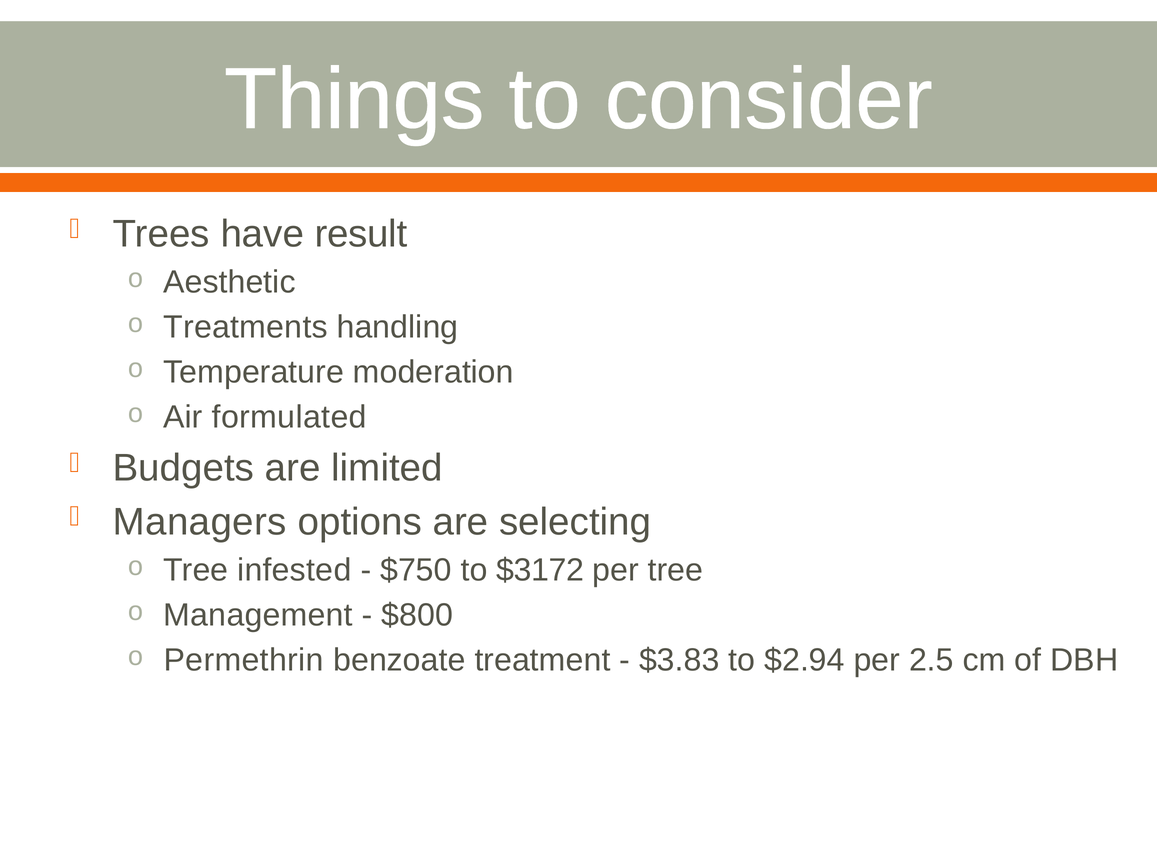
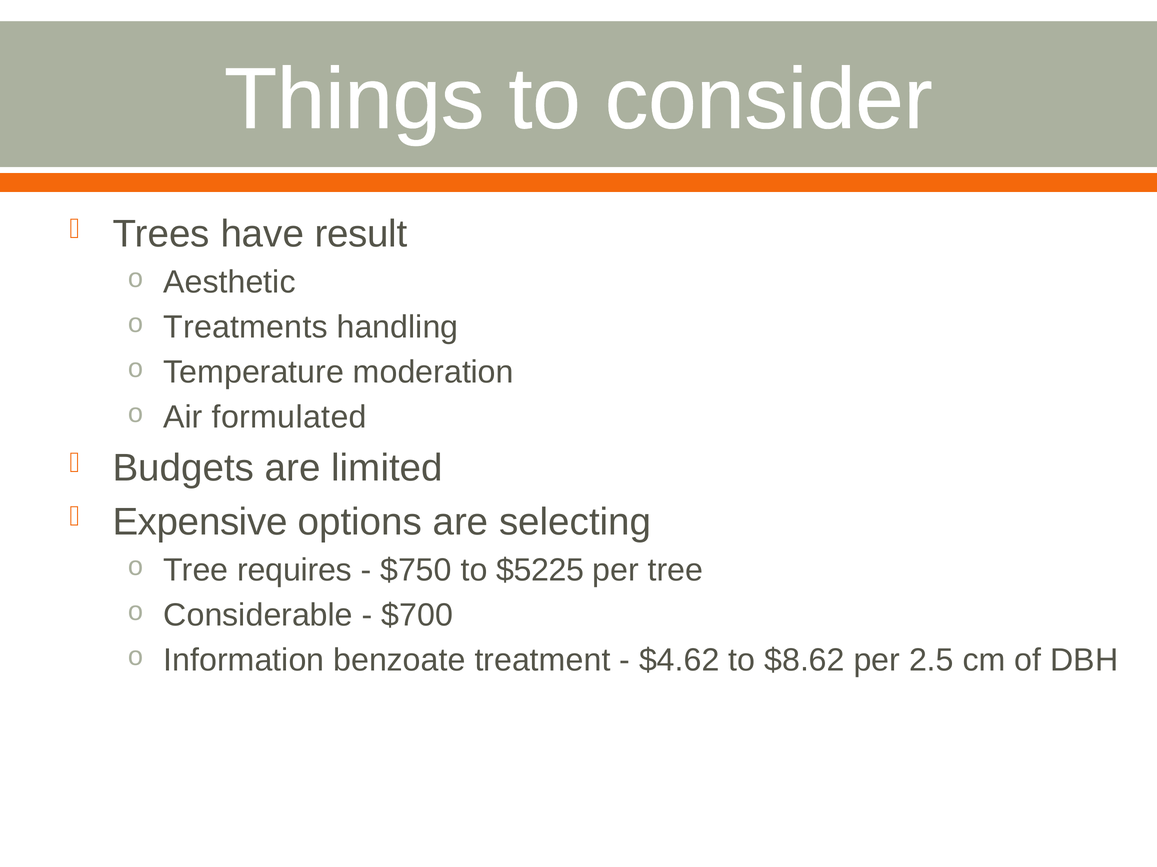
Managers: Managers -> Expensive
infested: infested -> requires
$3172: $3172 -> $5225
Management: Management -> Considerable
$800: $800 -> $700
Permethrin: Permethrin -> Information
$3.83: $3.83 -> $4.62
$2.94: $2.94 -> $8.62
